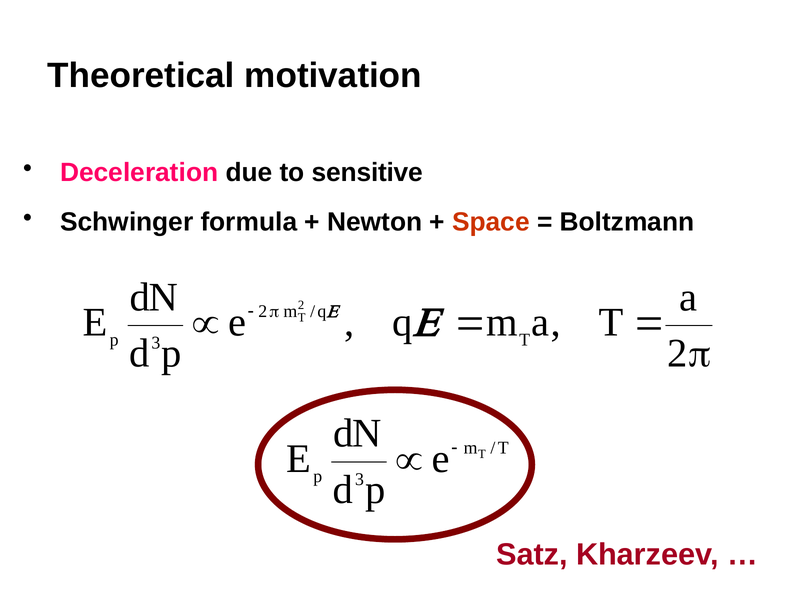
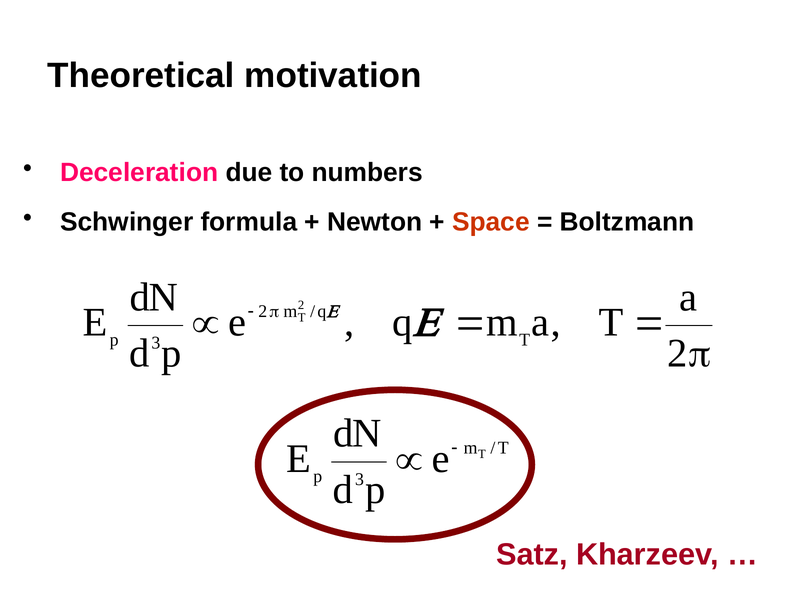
sensitive: sensitive -> numbers
